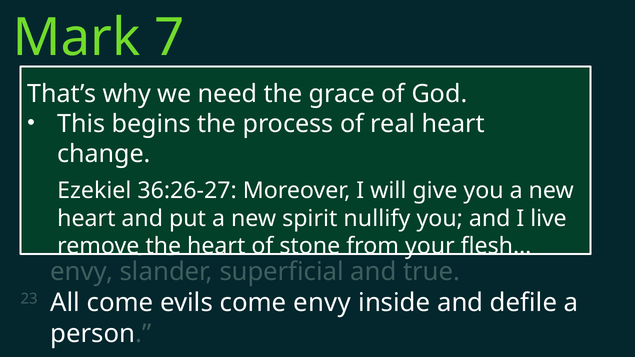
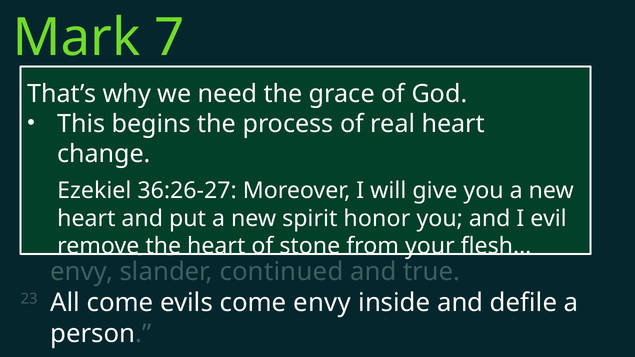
nullify: nullify -> honor
I live: live -> evil
superficial: superficial -> continued
